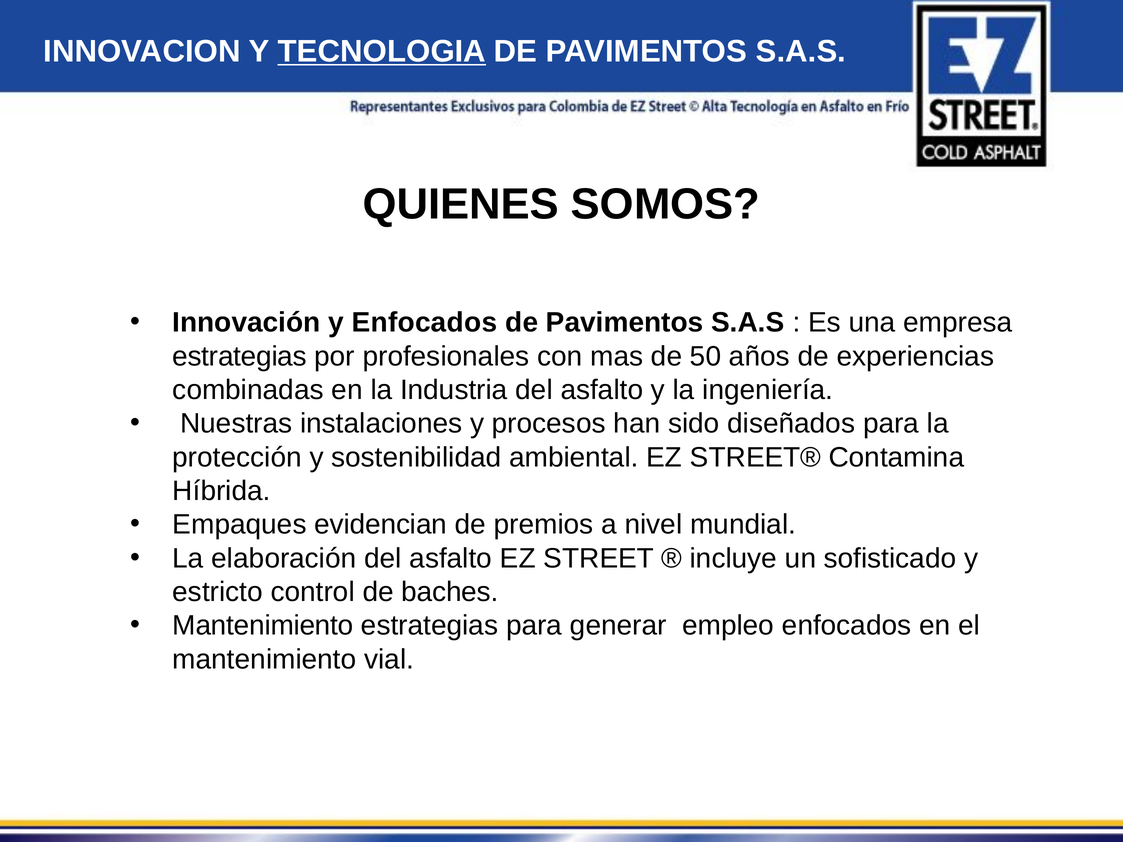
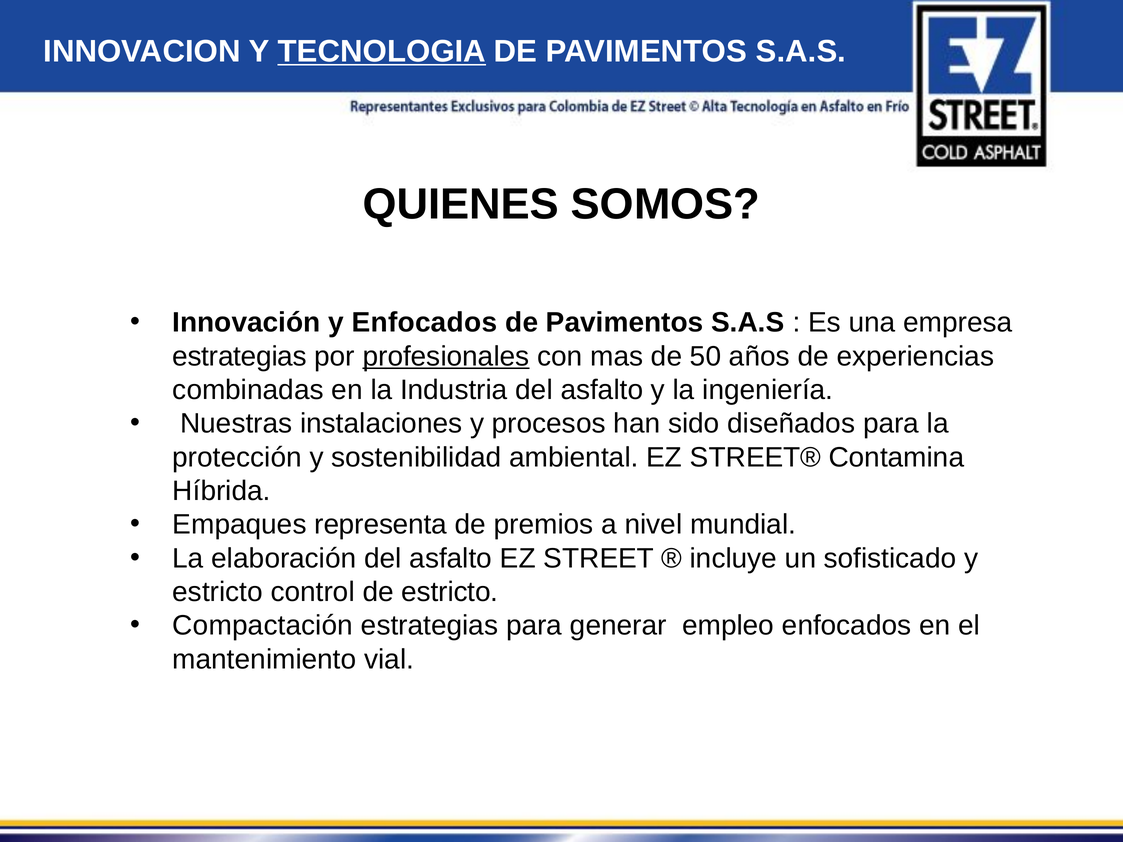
profesionales underline: none -> present
evidencian: evidencian -> representa
de baches: baches -> estricto
Mantenimiento at (263, 626): Mantenimiento -> Compactación
